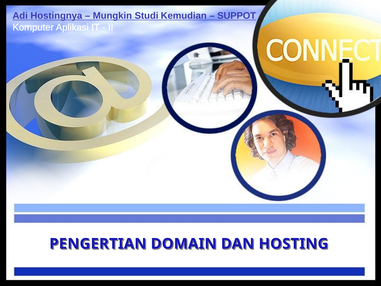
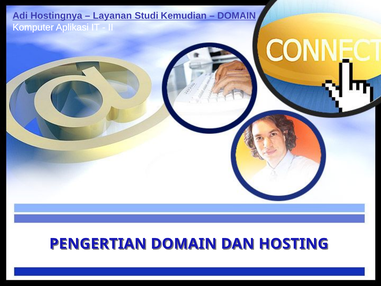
Mungkin: Mungkin -> Layanan
SUPPOT at (237, 16): SUPPOT -> DOMAIN
